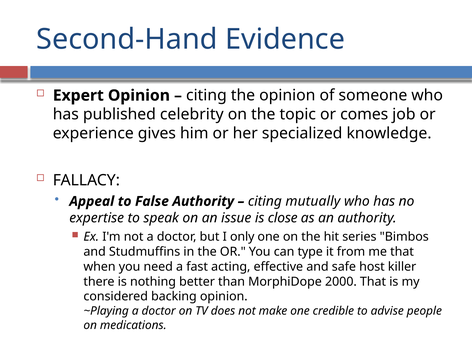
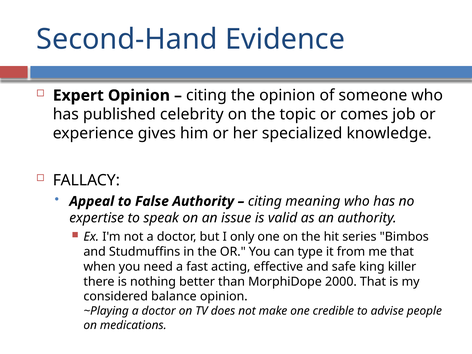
mutually: mutually -> meaning
close: close -> valid
host: host -> king
backing: backing -> balance
